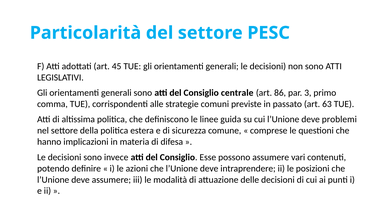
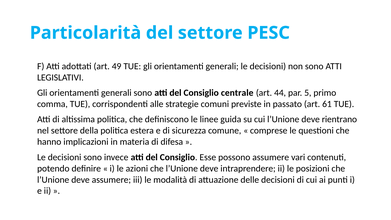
45: 45 -> 49
86: 86 -> 44
3: 3 -> 5
63: 63 -> 61
problemi: problemi -> rientrano
